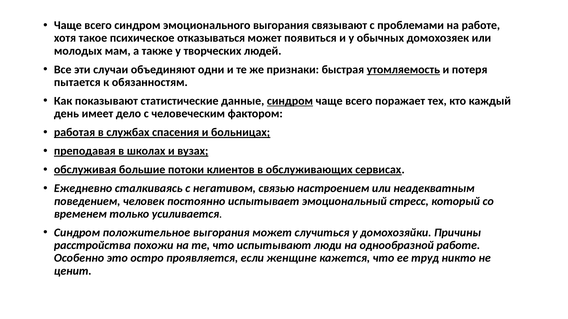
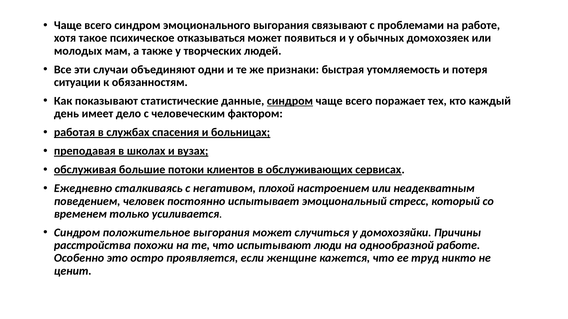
утомляемость underline: present -> none
пытается: пытается -> ситуации
связью: связью -> плохой
